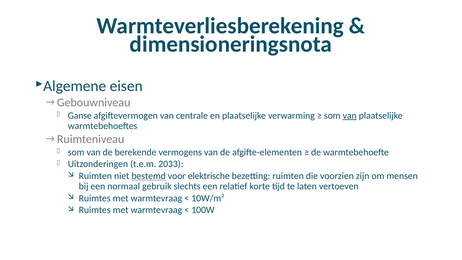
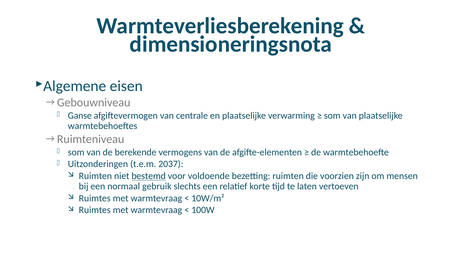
van at (350, 116) underline: present -> none
2033: 2033 -> 2037
elektrische: elektrische -> voldoende
